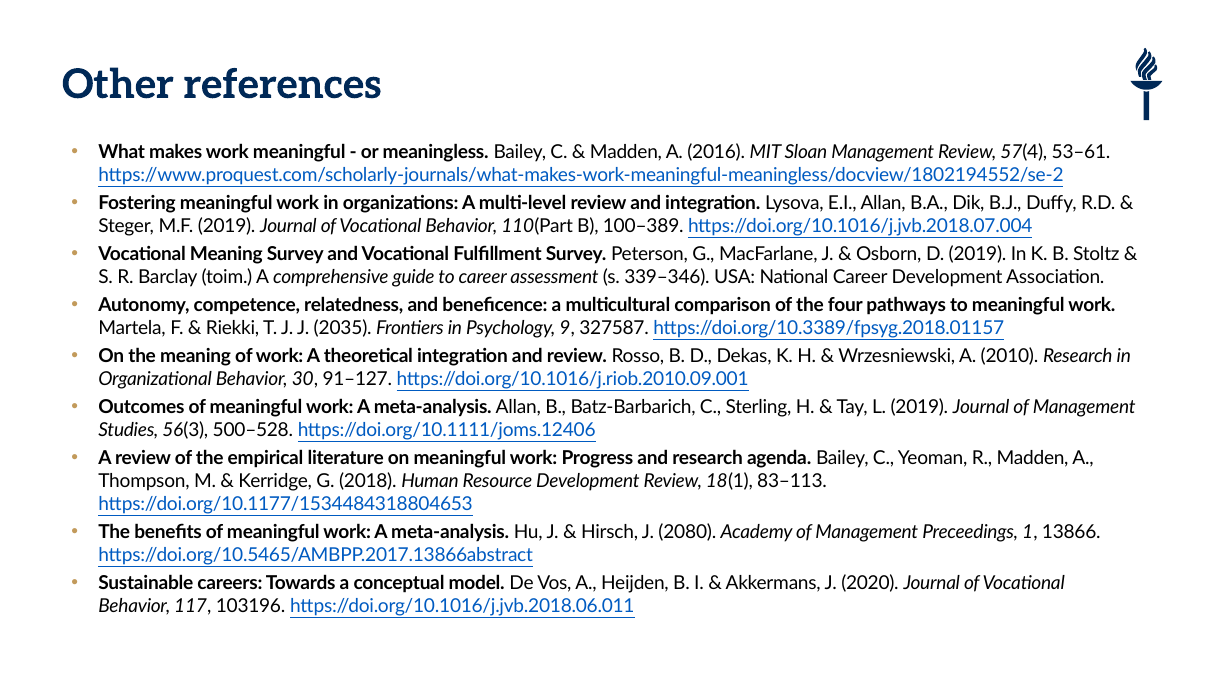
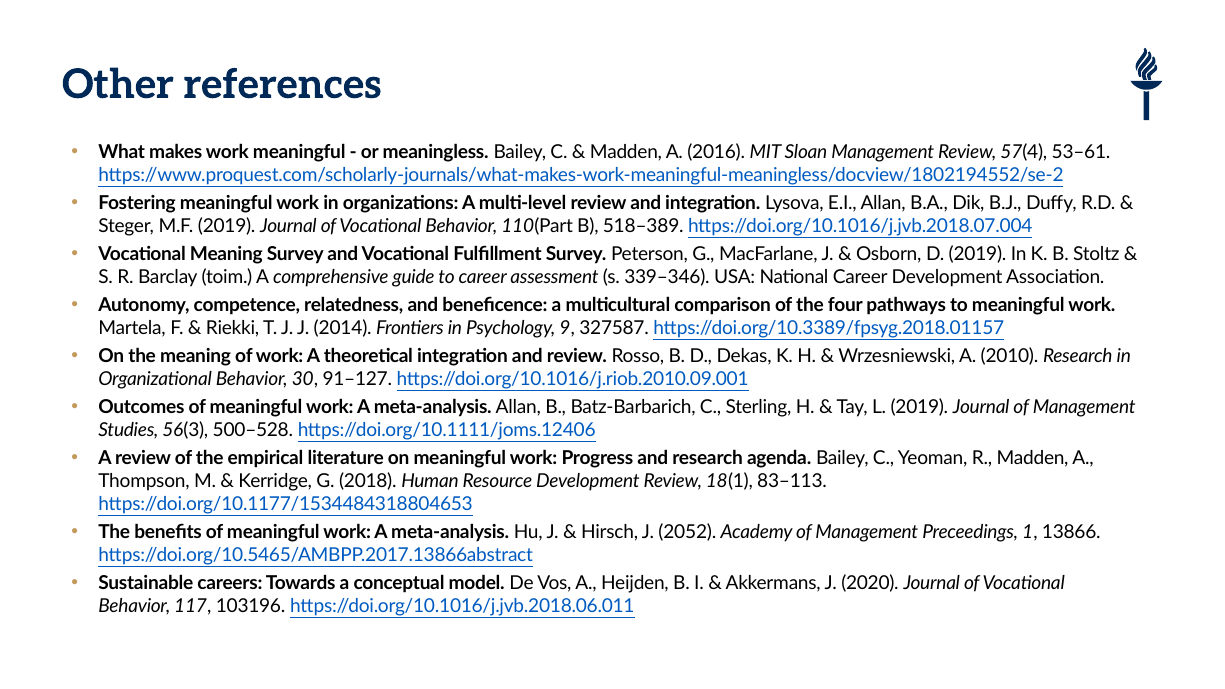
100–389: 100–389 -> 518–389
2035: 2035 -> 2014
2080: 2080 -> 2052
